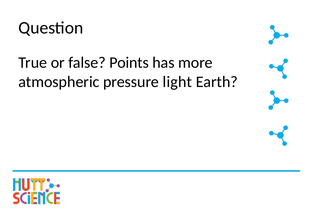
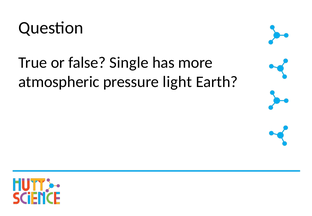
Points: Points -> Single
